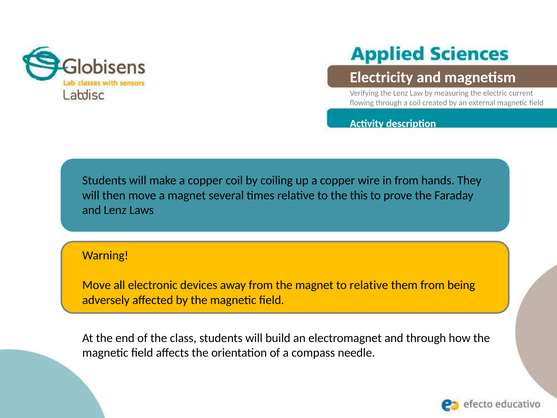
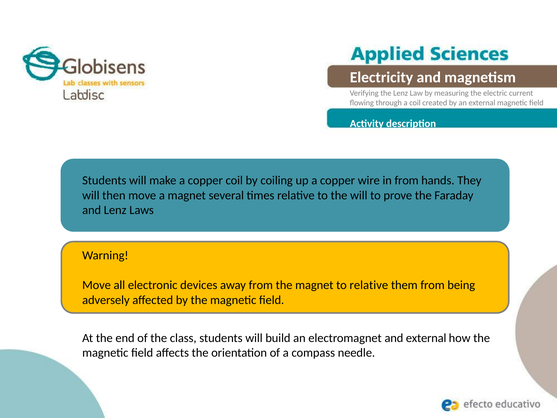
the this: this -> will
and through: through -> external
